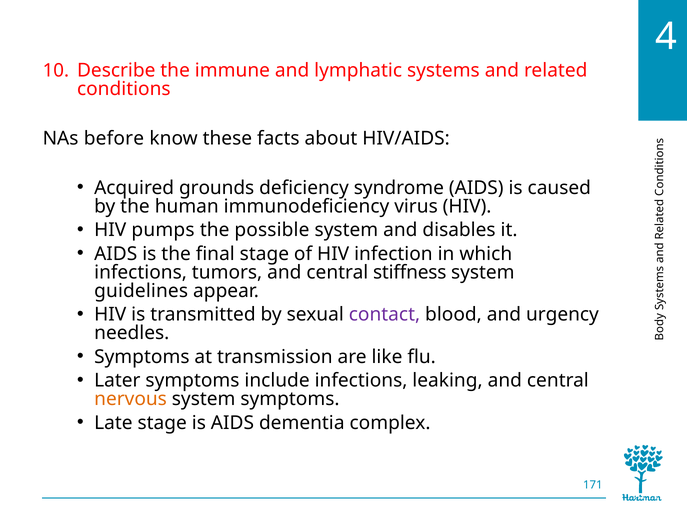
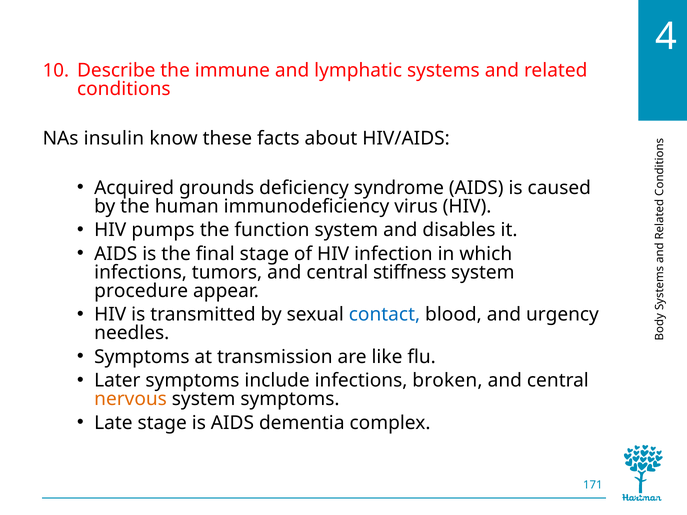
before: before -> insulin
possible: possible -> function
guidelines: guidelines -> procedure
contact colour: purple -> blue
leaking: leaking -> broken
